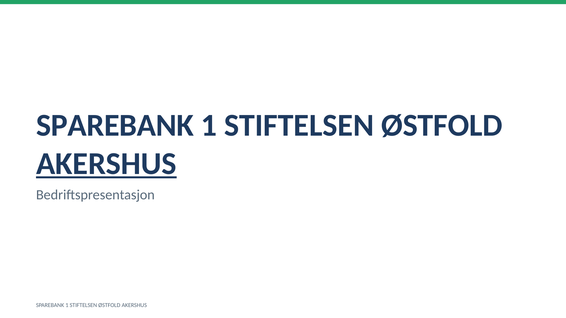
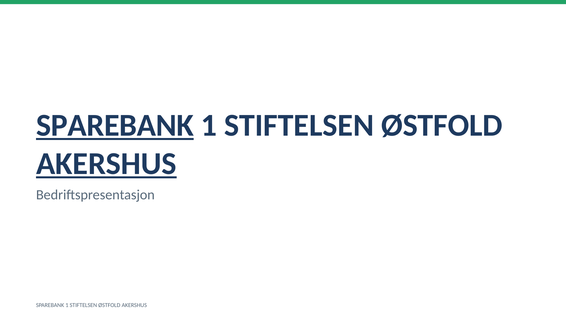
SPAREBANK at (115, 126) underline: none -> present
